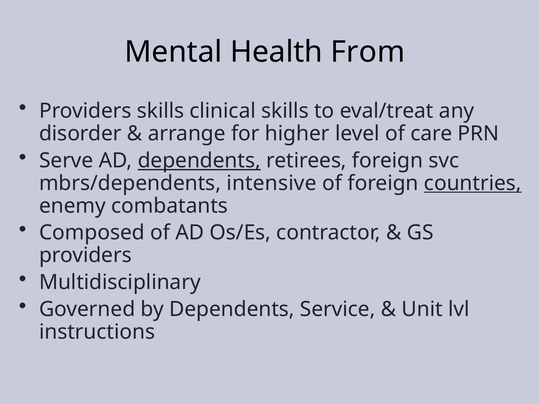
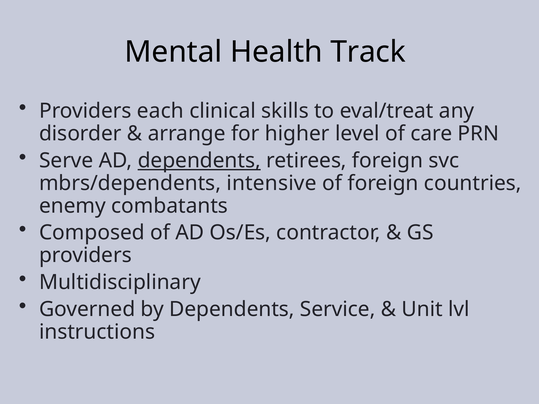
From: From -> Track
Providers skills: skills -> each
countries underline: present -> none
